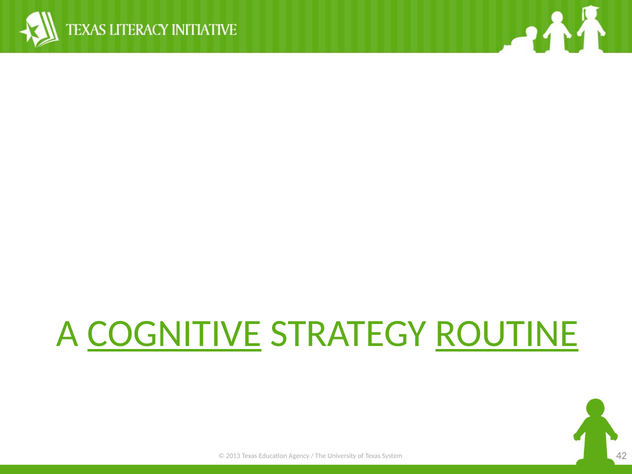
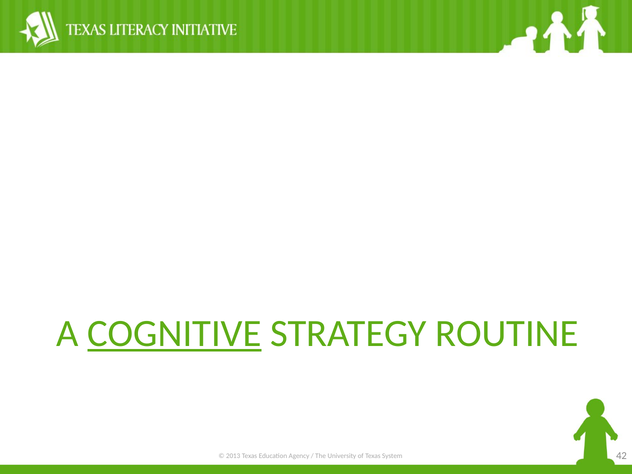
ROUTINE underline: present -> none
